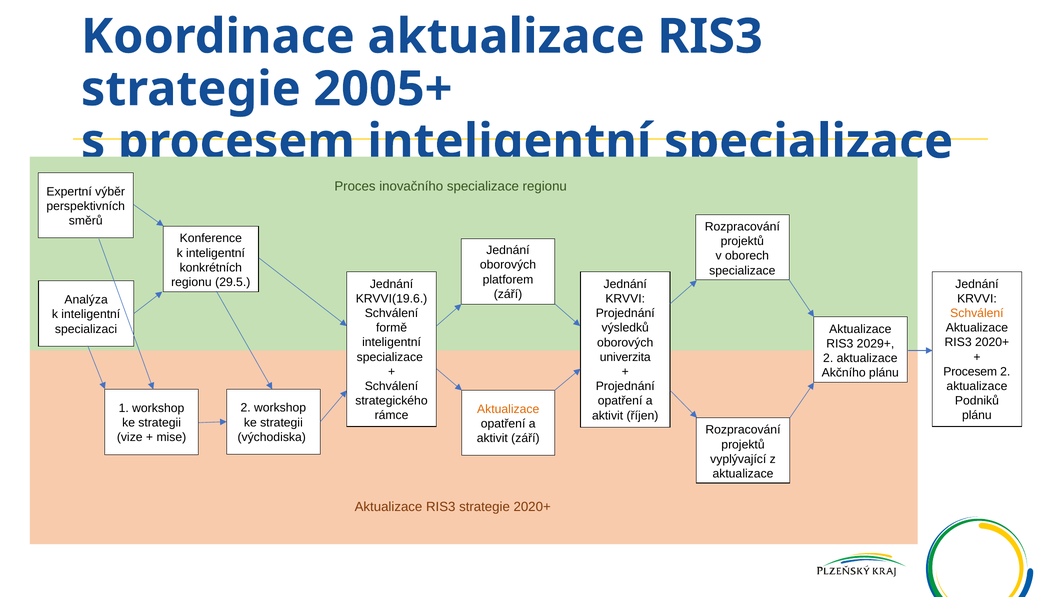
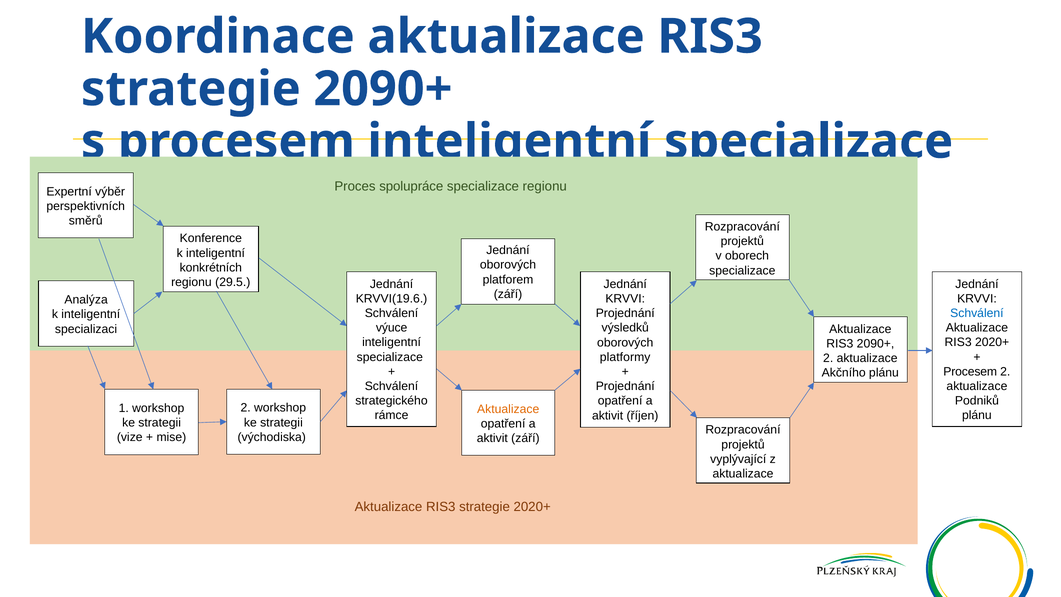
strategie 2005+: 2005+ -> 2090+
inovačního: inovačního -> spolupráce
Schválení at (977, 313) colour: orange -> blue
formě: formě -> výuce
RIS3 2029+: 2029+ -> 2090+
univerzita: univerzita -> platformy
